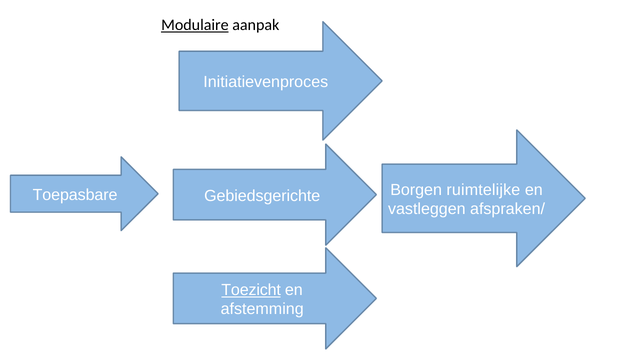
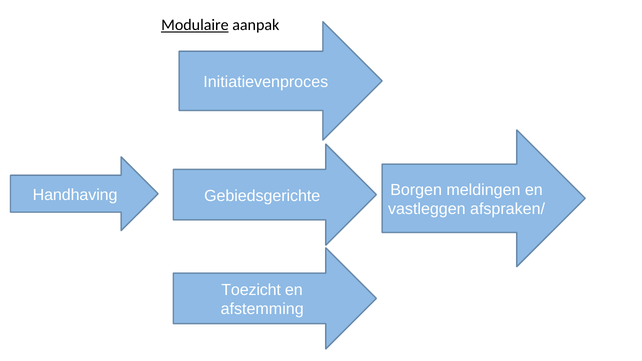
Toepasbare: Toepasbare -> Handhaving
ruimtelijke: ruimtelijke -> meldingen
Toezicht underline: present -> none
